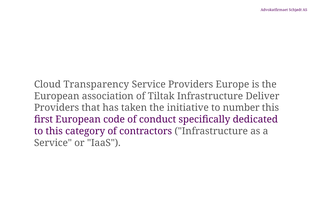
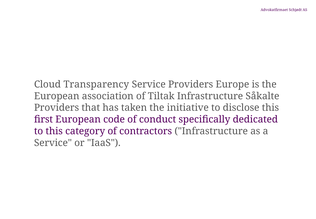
Deliver: Deliver -> Såkalte
number: number -> disclose
